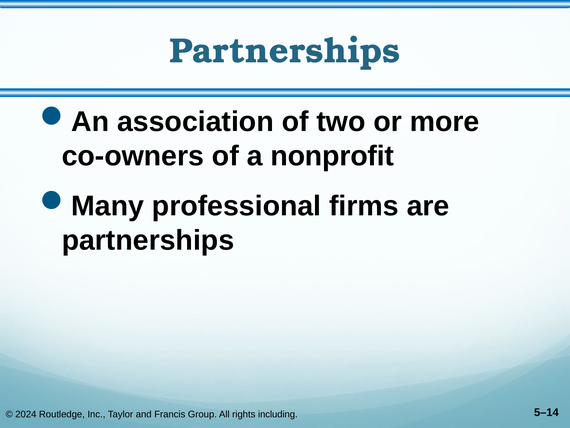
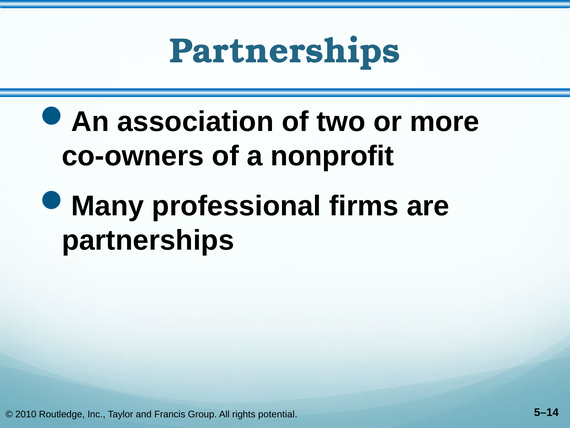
2024: 2024 -> 2010
including: including -> potential
